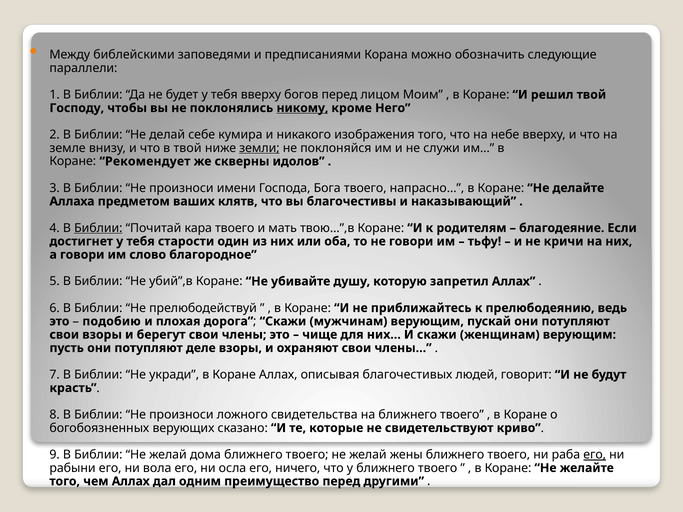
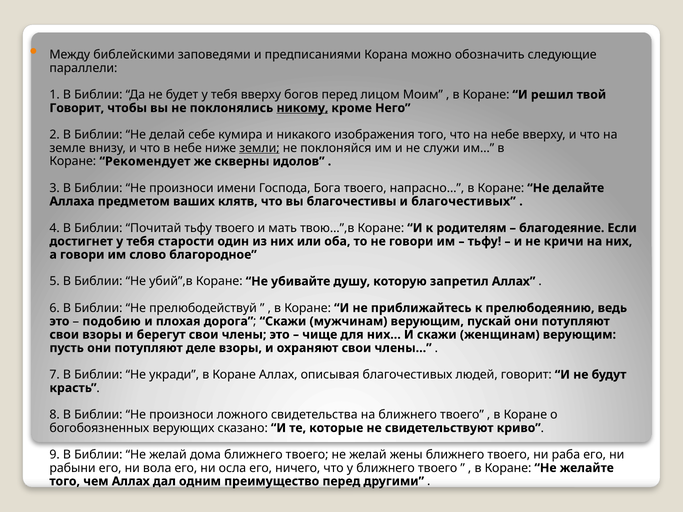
Господу at (77, 108): Господу -> Говорит
в твой: твой -> небе
и наказывающий: наказывающий -> благочестивых
Библии at (98, 228) underline: present -> none
Почитай кара: кара -> тьфу
его at (595, 455) underline: present -> none
